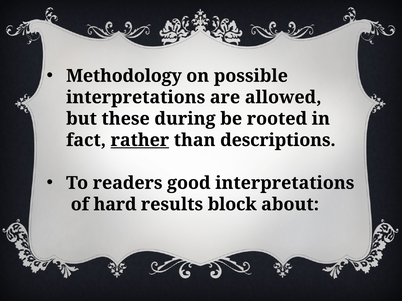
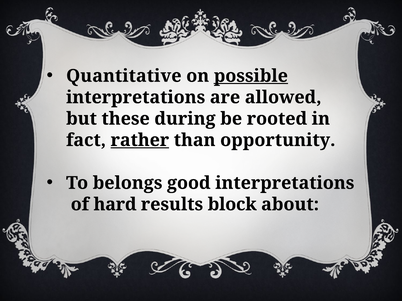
Methodology: Methodology -> Quantitative
possible underline: none -> present
descriptions: descriptions -> opportunity
readers: readers -> belongs
